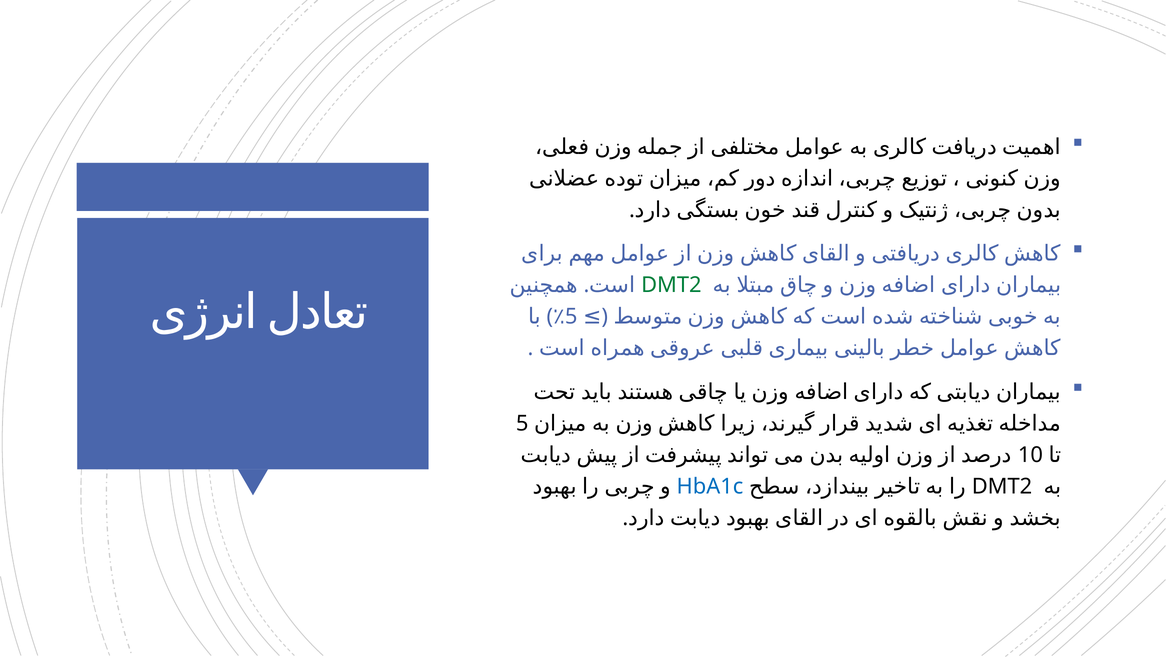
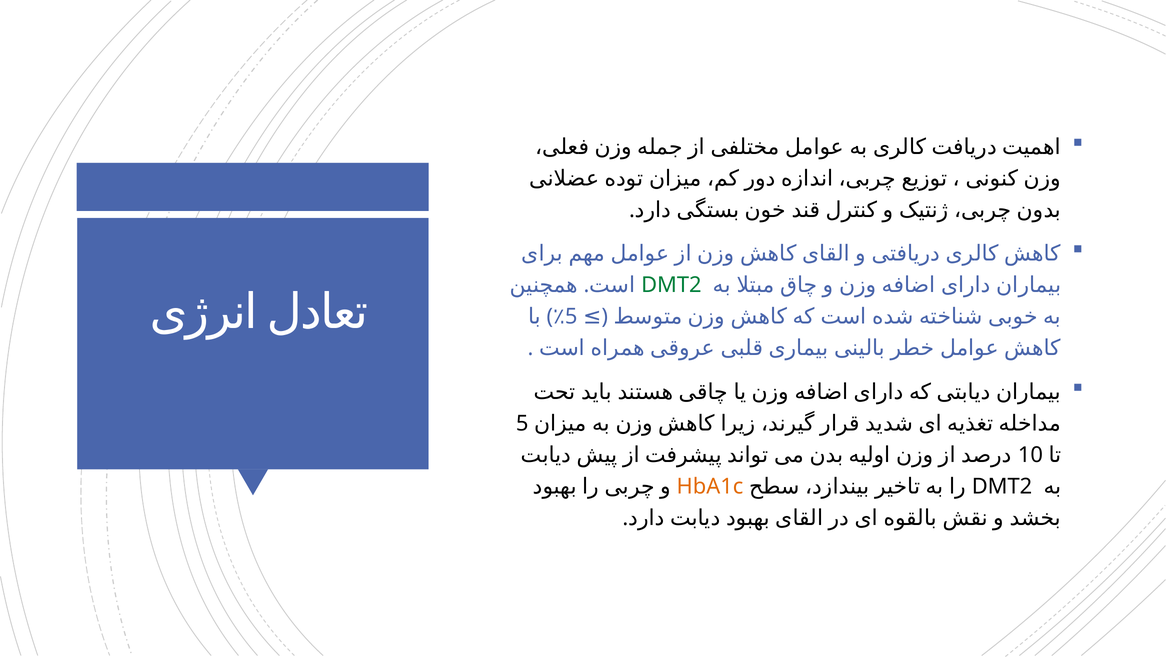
HbA1c colour: blue -> orange
